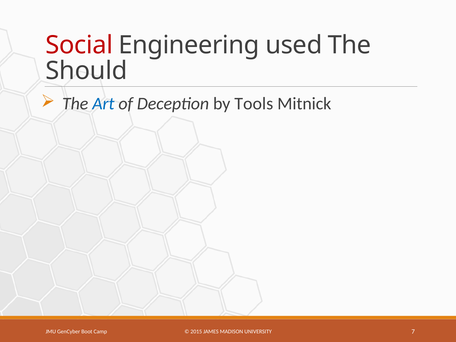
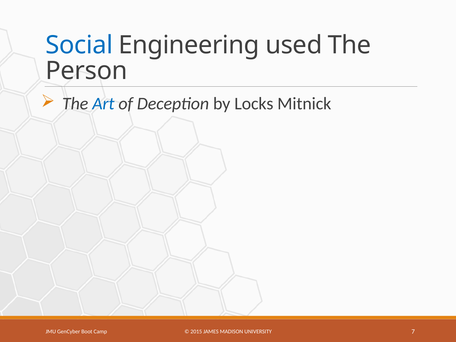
Social colour: red -> blue
Should: Should -> Person
Tools: Tools -> Locks
